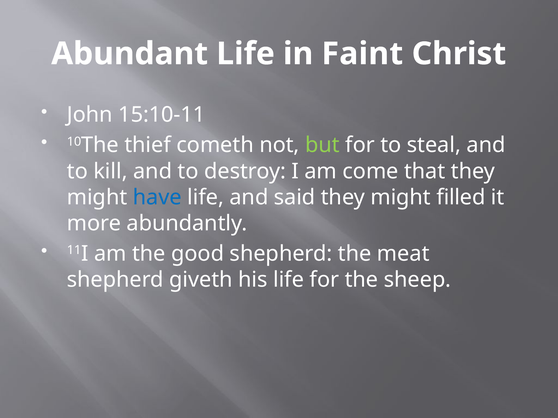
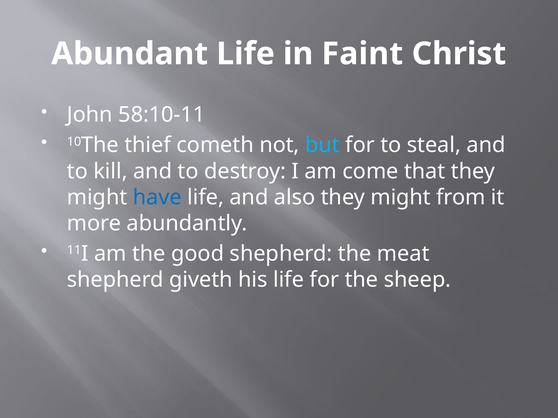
15:10-11: 15:10-11 -> 58:10-11
but colour: light green -> light blue
said: said -> also
filled: filled -> from
